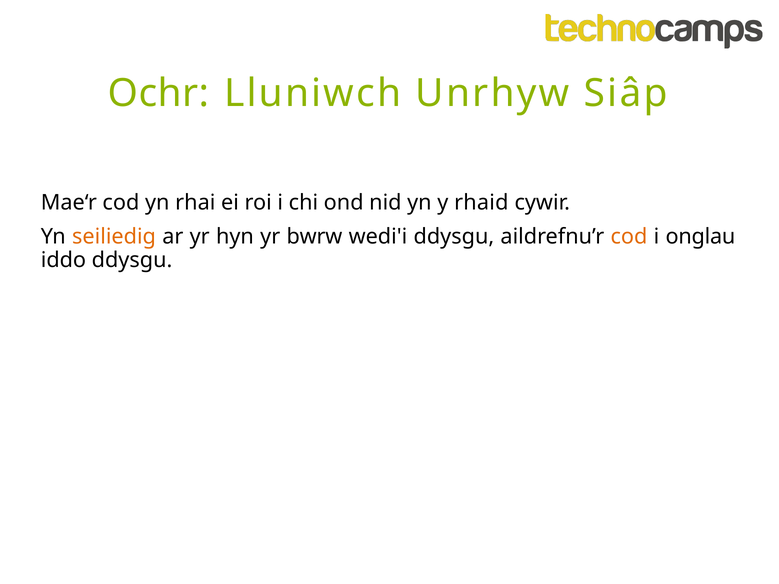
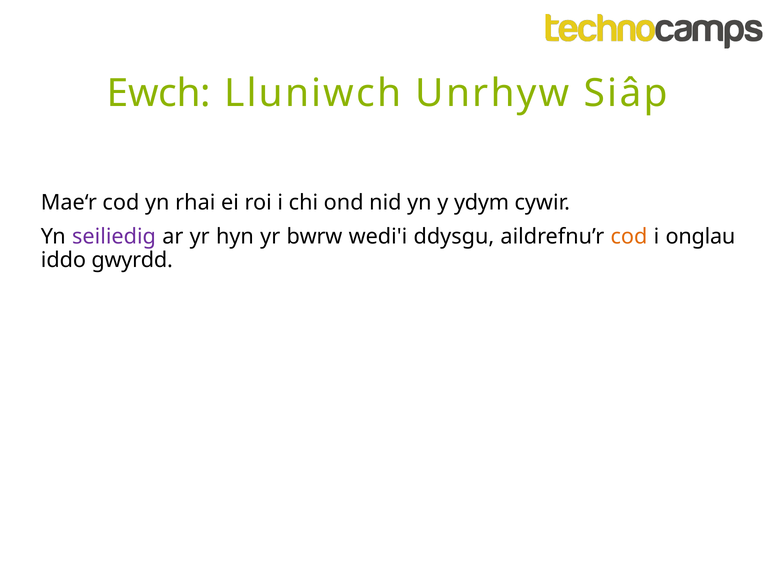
Ochr: Ochr -> Ewch
rhaid: rhaid -> ydym
seiliedig colour: orange -> purple
iddo ddysgu: ddysgu -> gwyrdd
